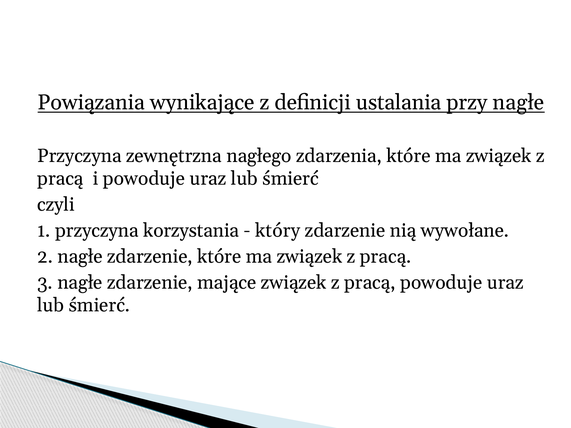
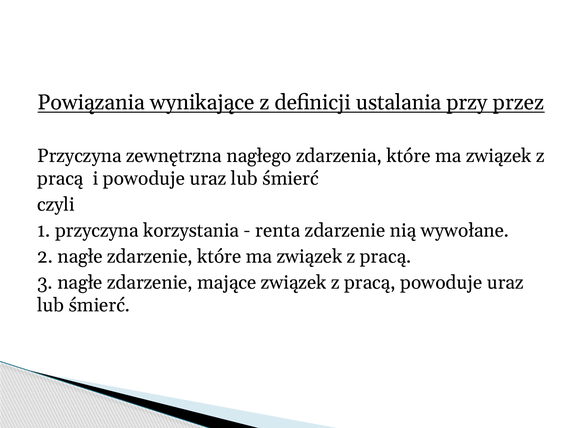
przy nagłe: nagłe -> przez
który: który -> renta
